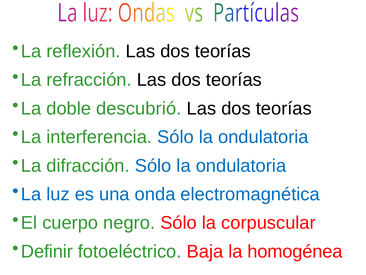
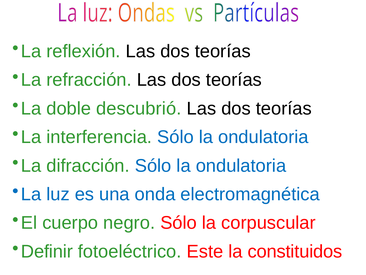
Baja: Baja -> Este
homogénea: homogénea -> constituidos
